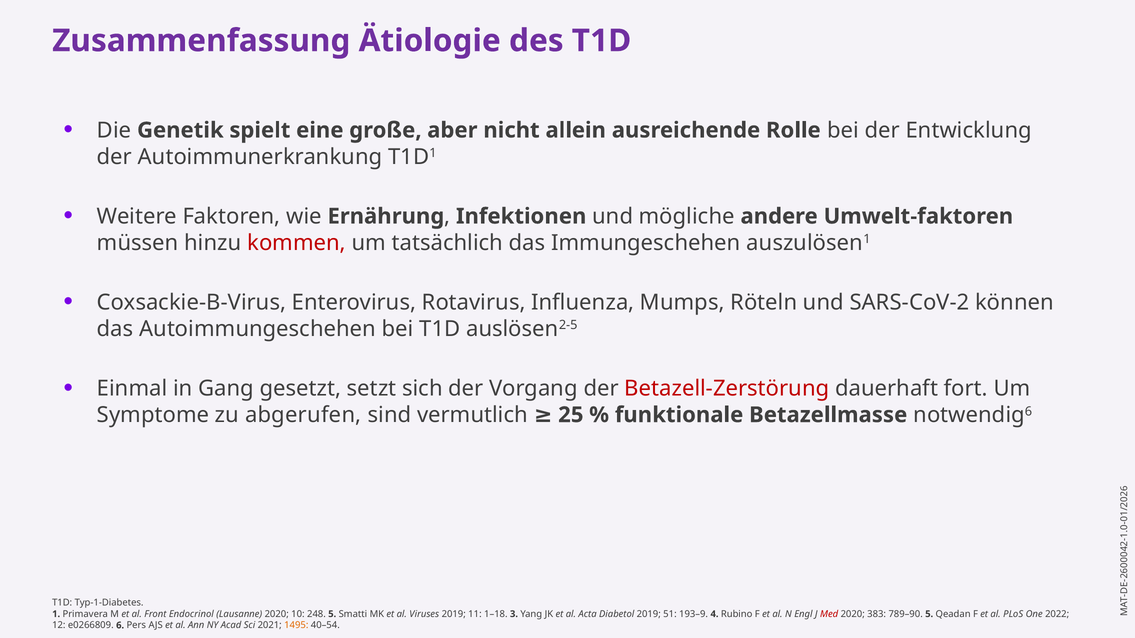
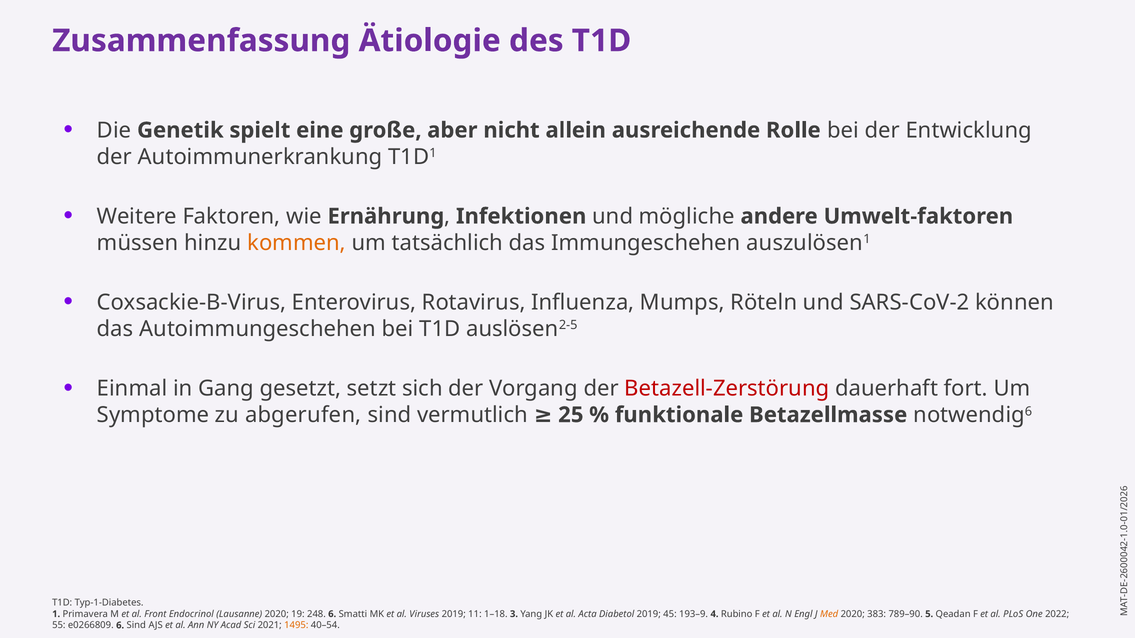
kommen colour: red -> orange
10: 10 -> 19
248 5: 5 -> 6
51: 51 -> 45
Med colour: red -> orange
12: 12 -> 55
6 Pers: Pers -> Sind
